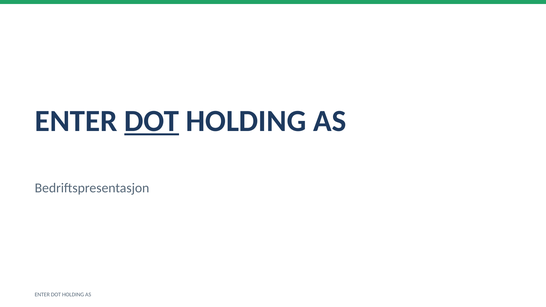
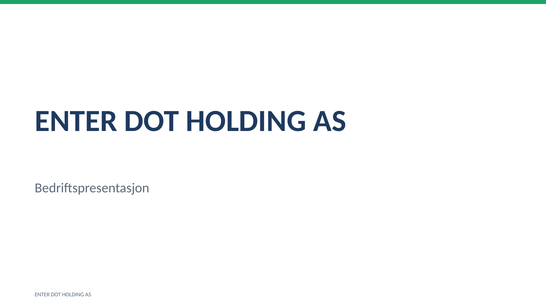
DOT at (152, 121) underline: present -> none
